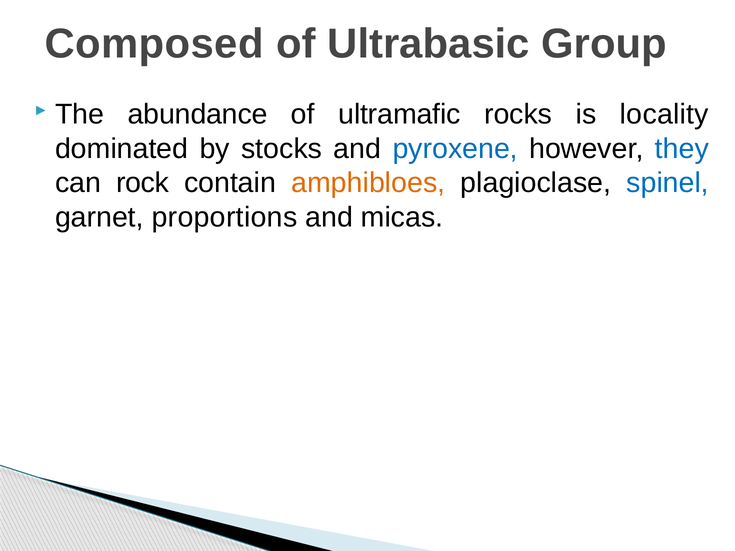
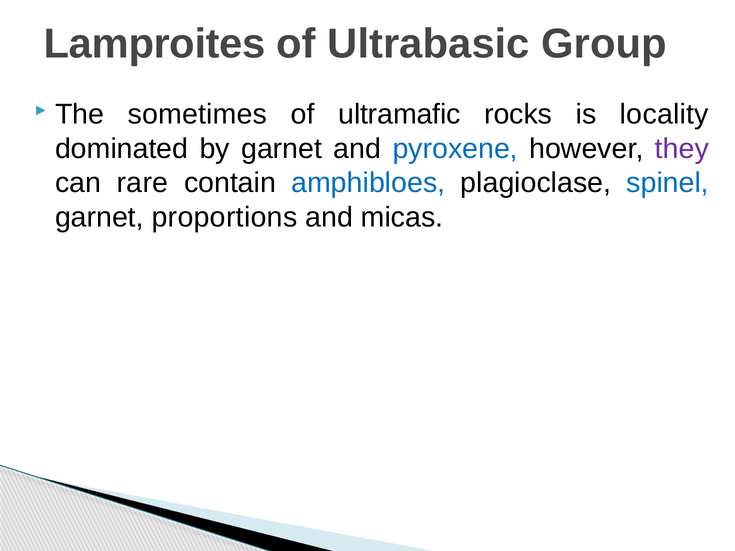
Composed: Composed -> Lamproites
abundance: abundance -> sometimes
by stocks: stocks -> garnet
they colour: blue -> purple
rock: rock -> rare
amphibloes colour: orange -> blue
